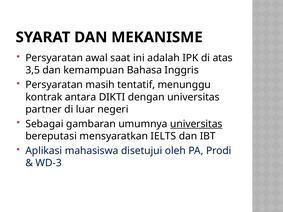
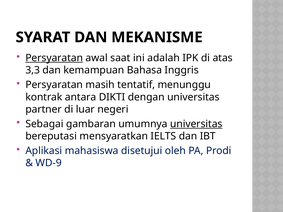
Persyaratan at (54, 58) underline: none -> present
3,5: 3,5 -> 3,3
WD-3: WD-3 -> WD-9
